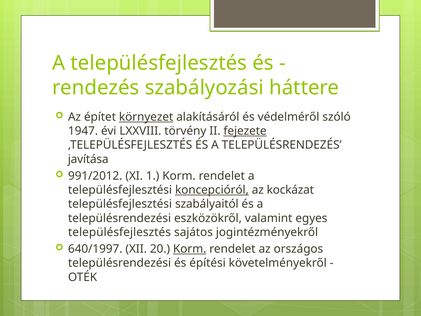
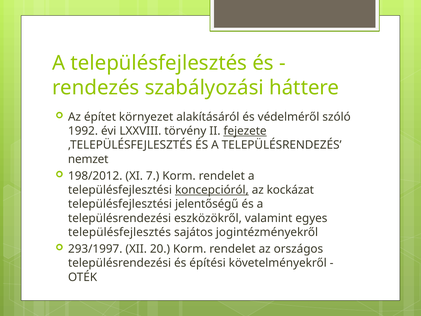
környezet underline: present -> none
1947: 1947 -> 1992
javítása: javítása -> nemzet
991/2012: 991/2012 -> 198/2012
1: 1 -> 7
szabályaitól: szabályaitól -> jelentőségű
640/1997: 640/1997 -> 293/1997
Korm at (190, 249) underline: present -> none
